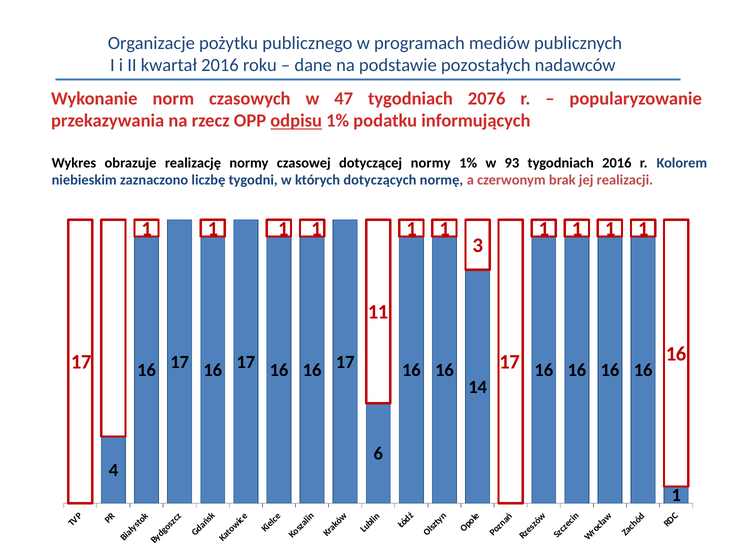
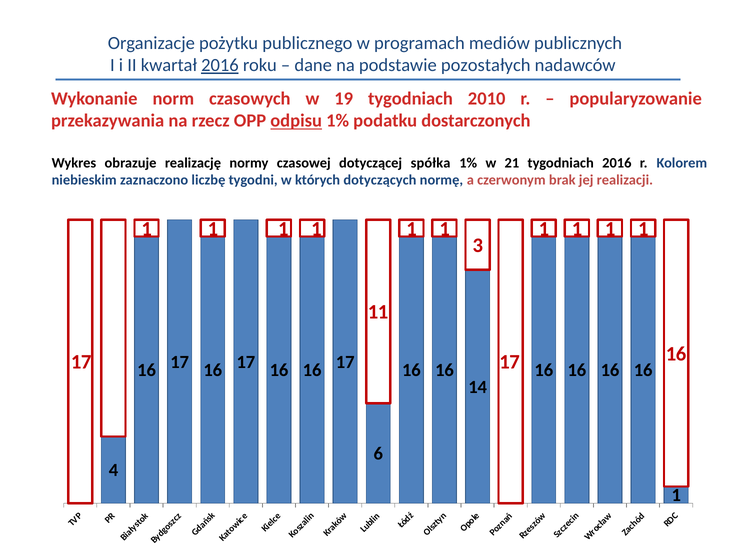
2016 at (220, 65) underline: none -> present
47: 47 -> 19
2076: 2076 -> 2010
informujących: informujących -> dostarczonych
dotyczącej normy: normy -> spółka
93: 93 -> 21
